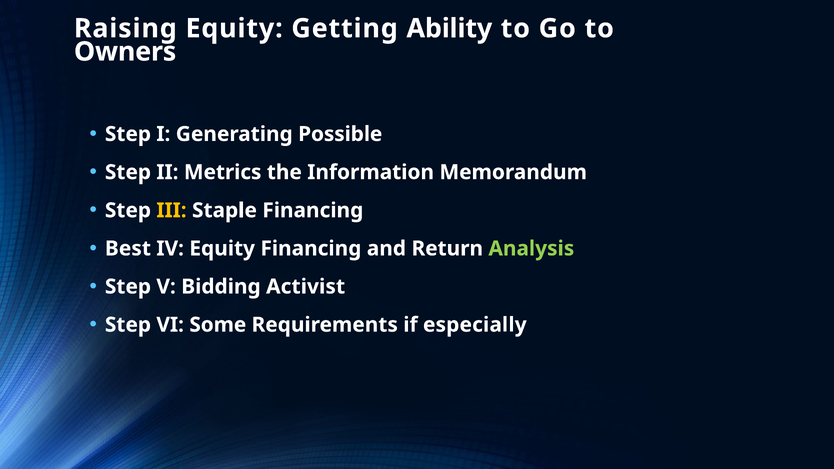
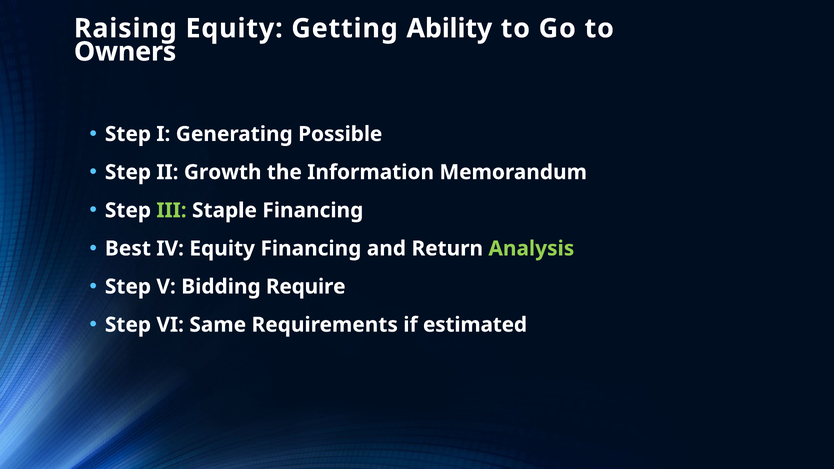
Metrics: Metrics -> Growth
III colour: yellow -> light green
Activist: Activist -> Require
Some: Some -> Same
especially: especially -> estimated
